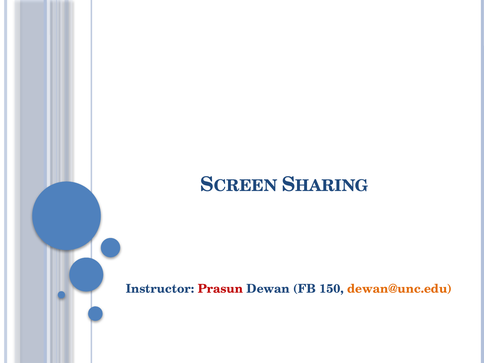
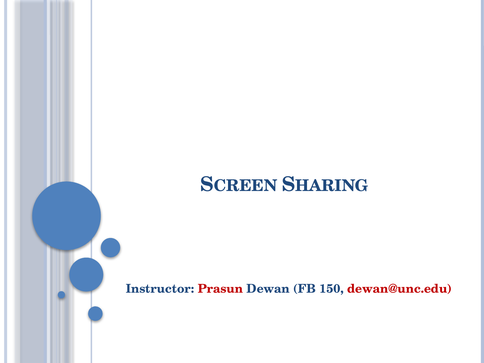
dewan@unc.edu colour: orange -> red
